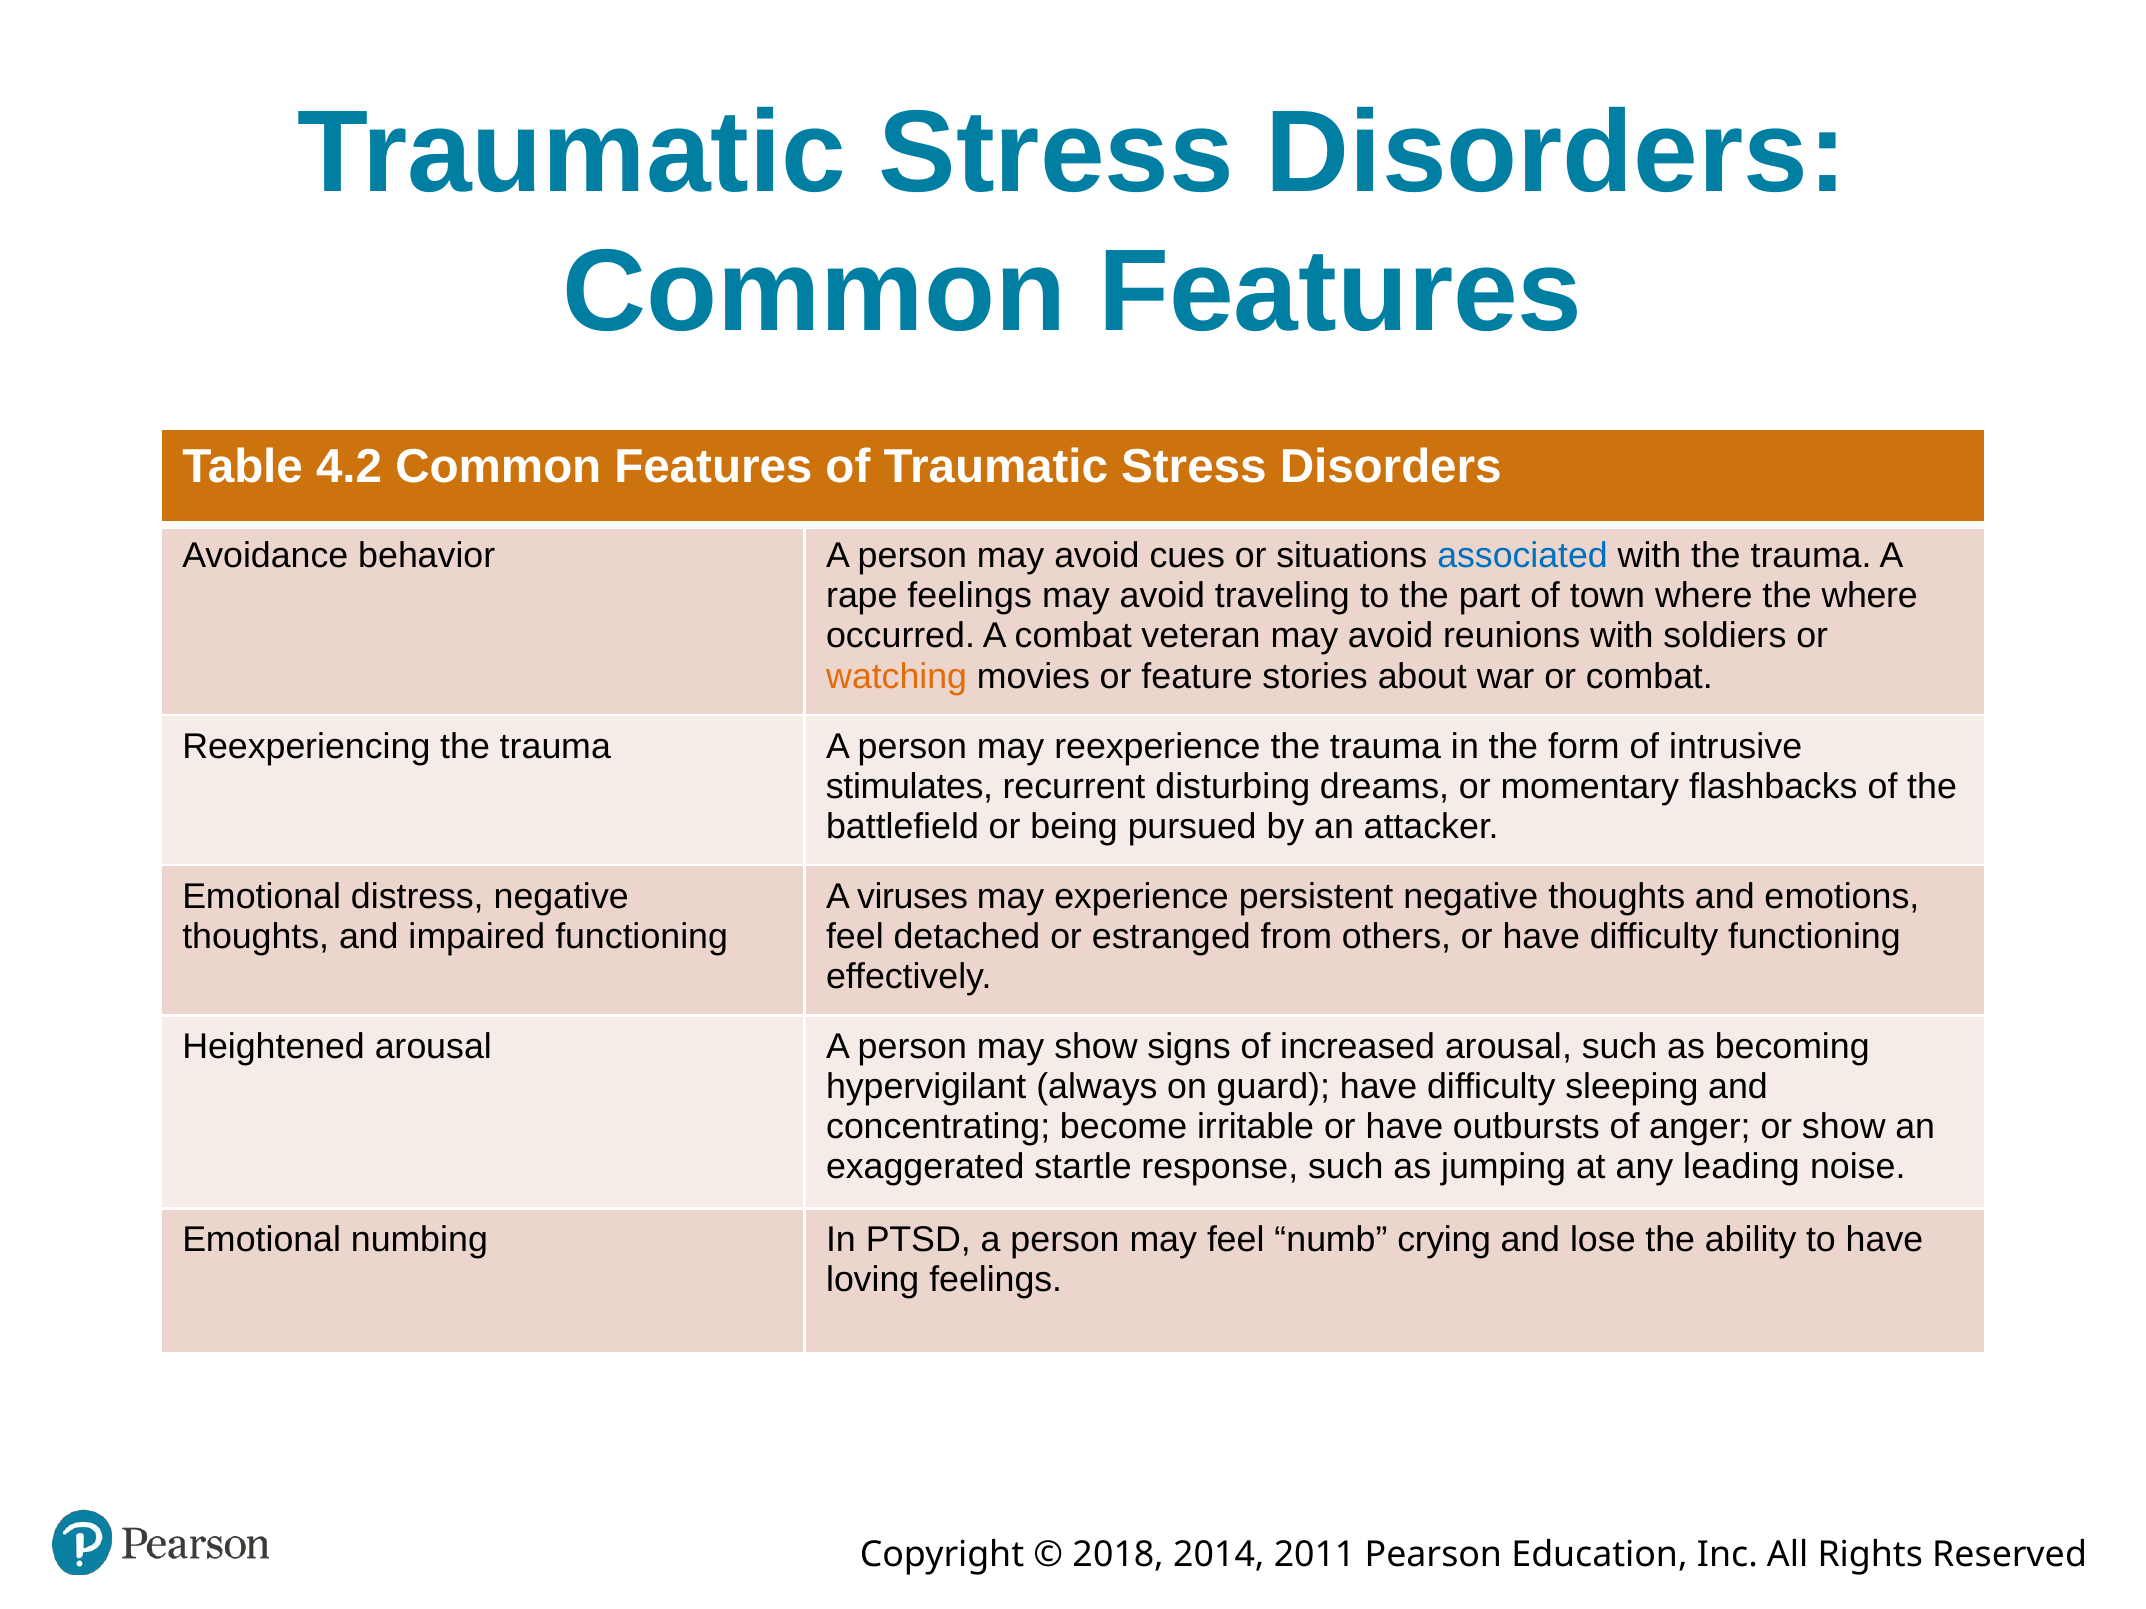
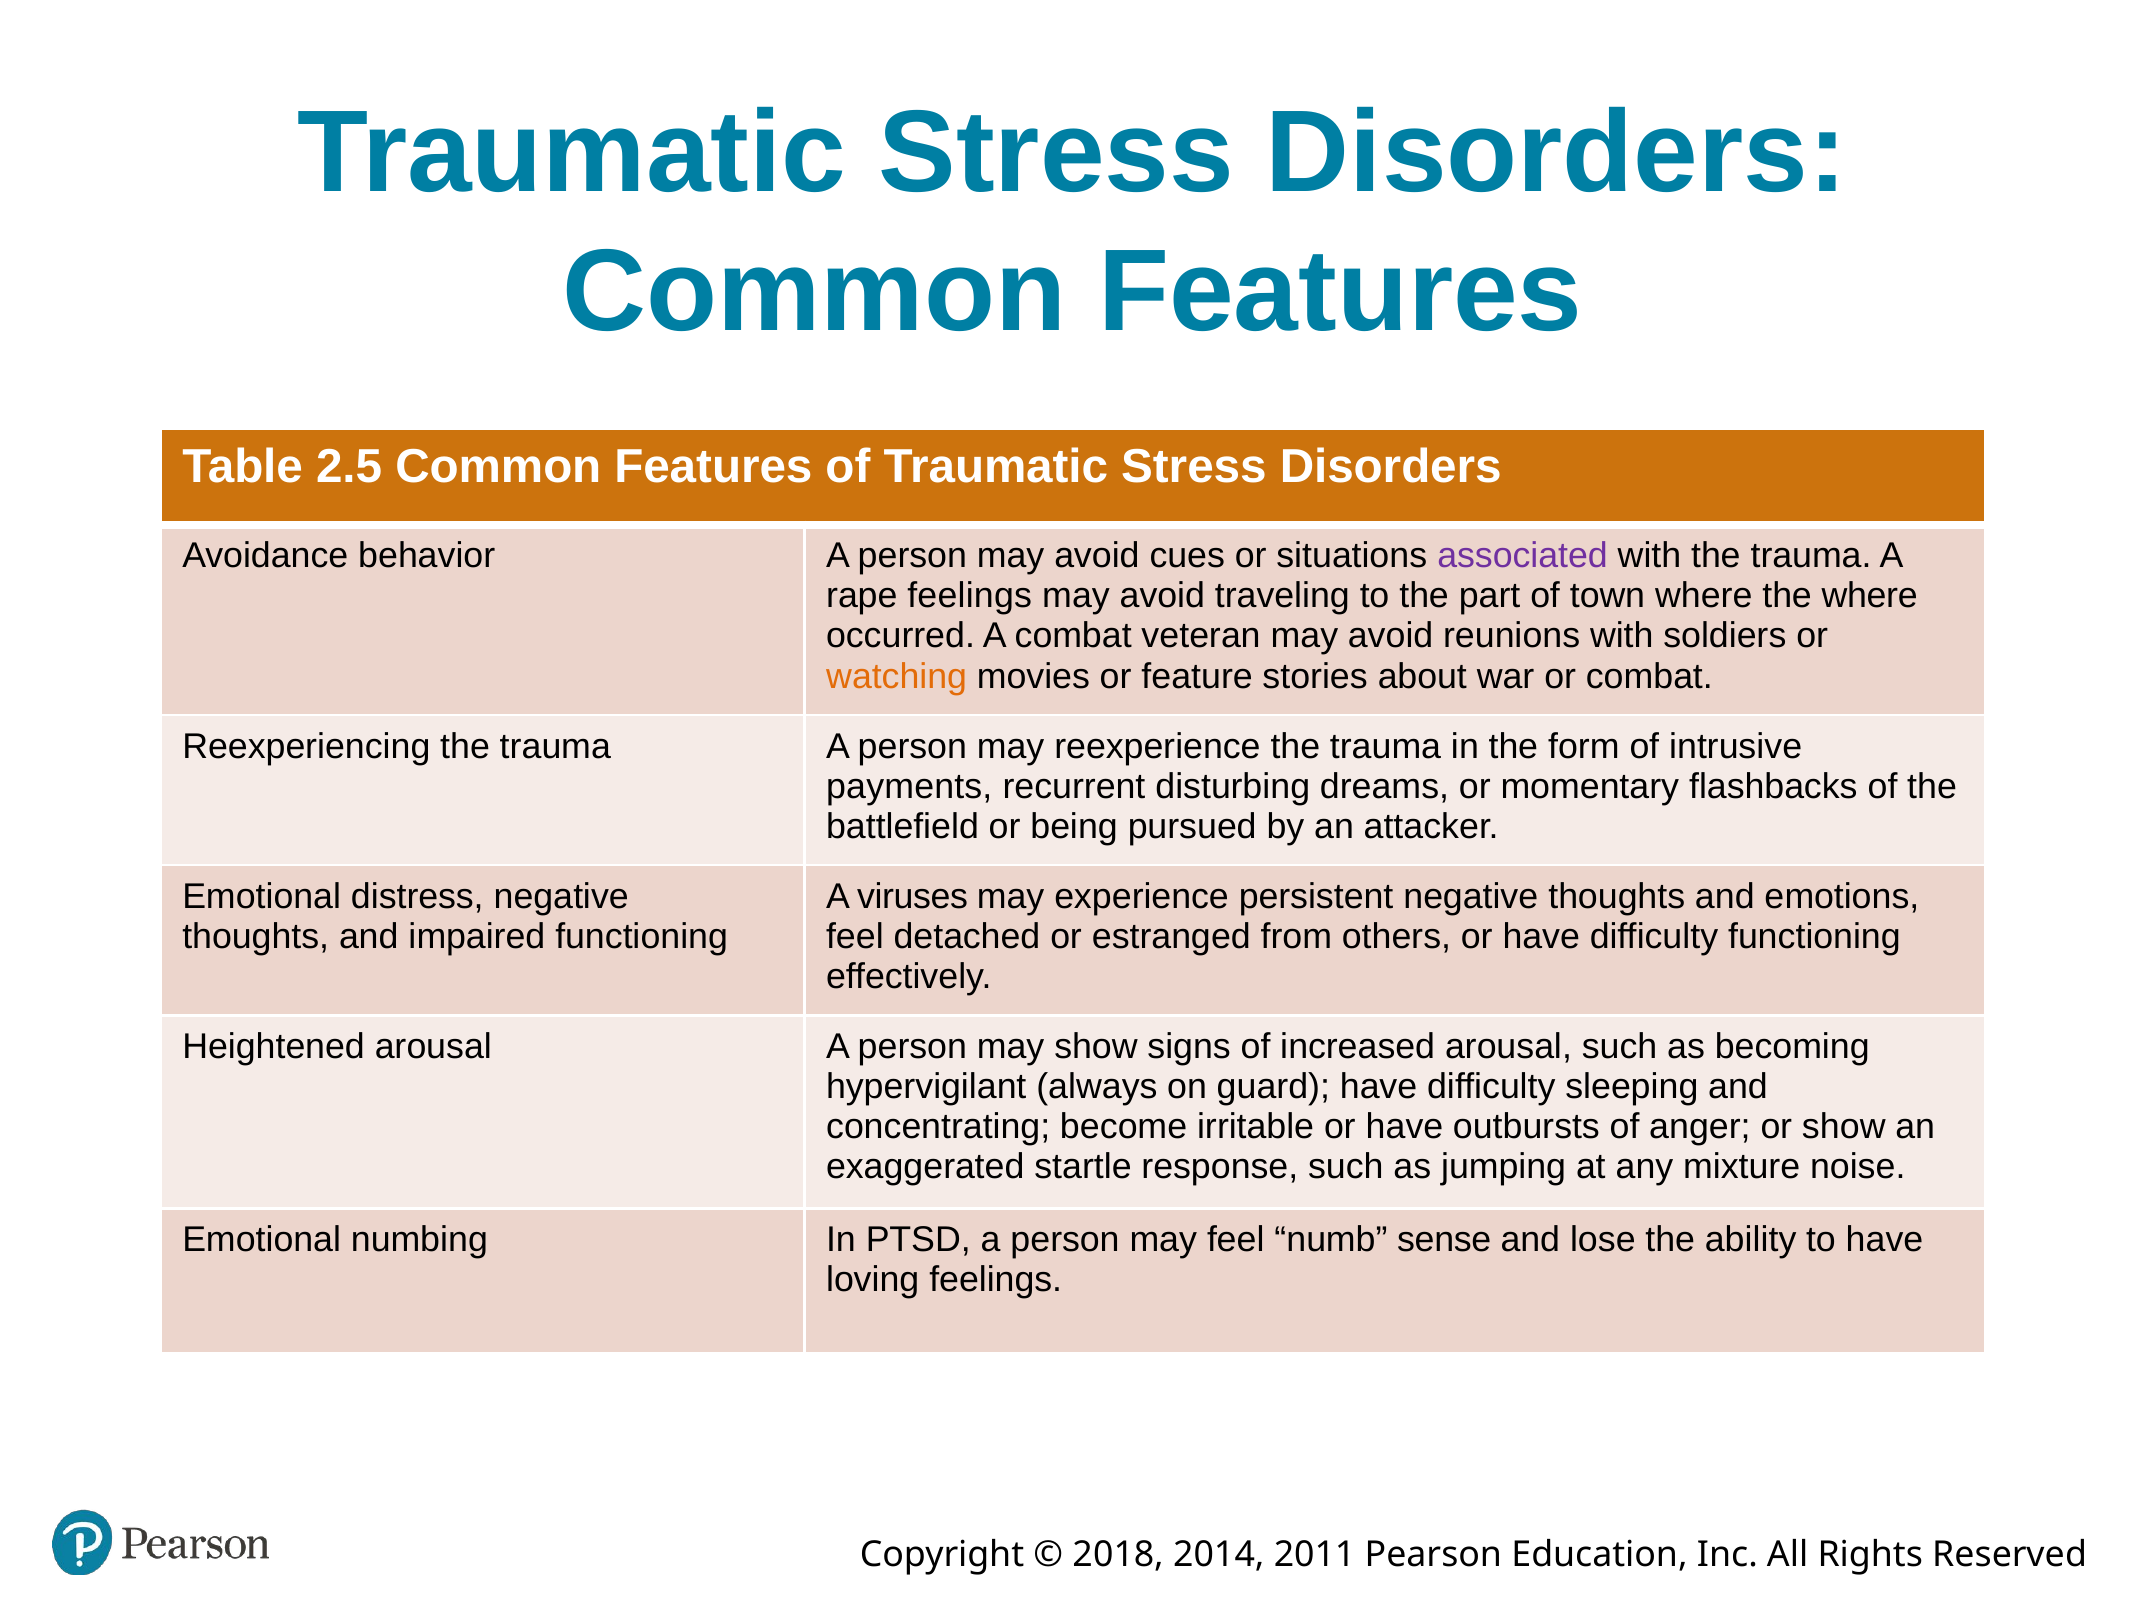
4.2: 4.2 -> 2.5
associated colour: blue -> purple
stimulates: stimulates -> payments
leading: leading -> mixture
crying: crying -> sense
